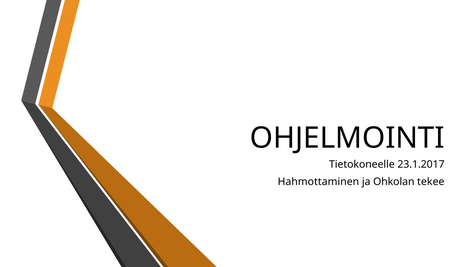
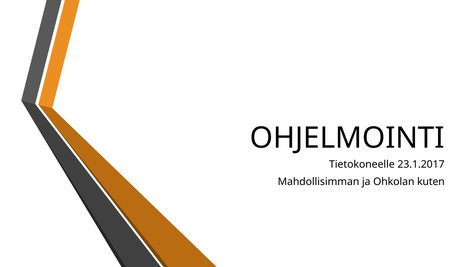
Hahmottaminen: Hahmottaminen -> Mahdollisimman
tekee: tekee -> kuten
